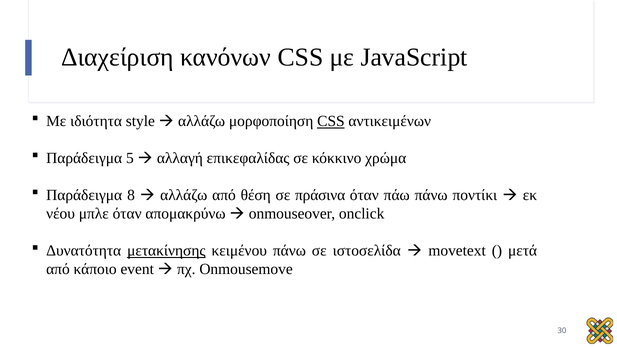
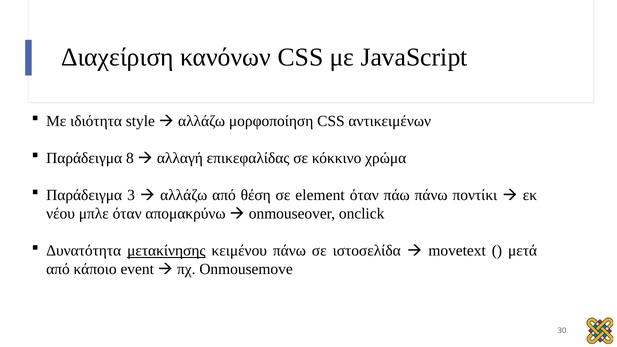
CSS at (331, 121) underline: present -> none
5: 5 -> 8
8: 8 -> 3
πράσινα: πράσινα -> element
